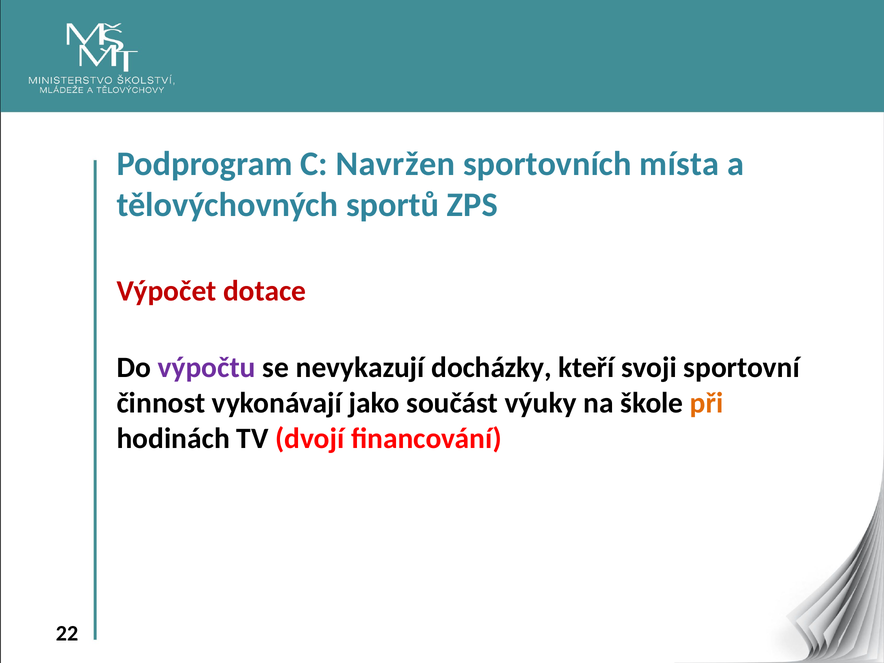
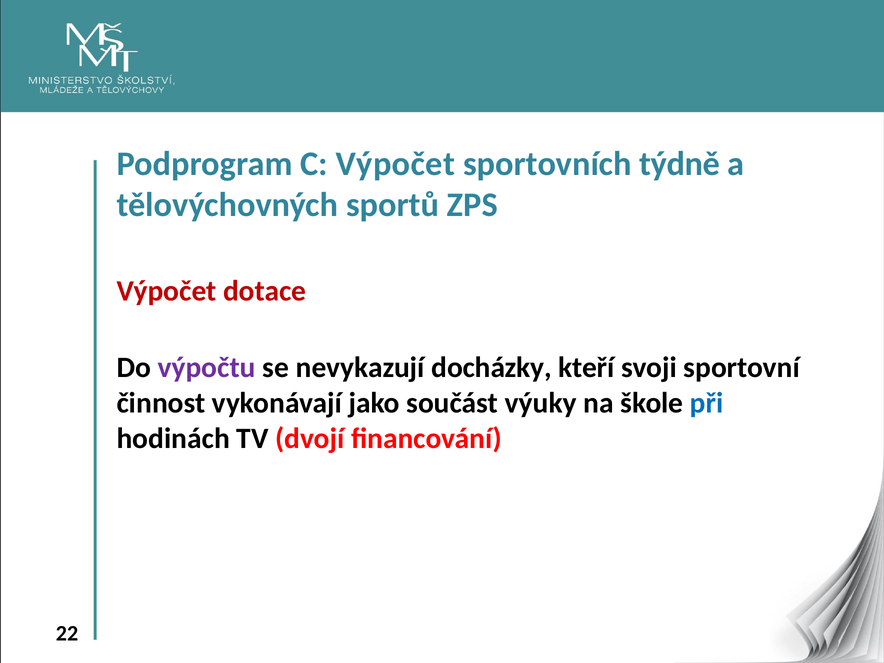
C Navržen: Navržen -> Výpočet
místa: místa -> týdně
při colour: orange -> blue
